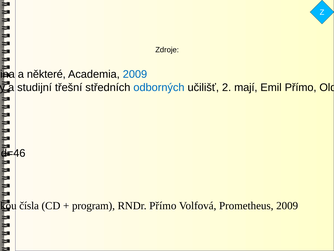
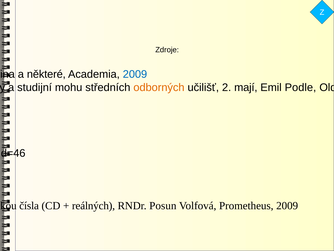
třešní: třešní -> mohu
odborných colour: blue -> orange
Emil Přímo: Přímo -> Podle
program at (93, 205): program -> reálných
RNDr Přímo: Přímo -> Posun
